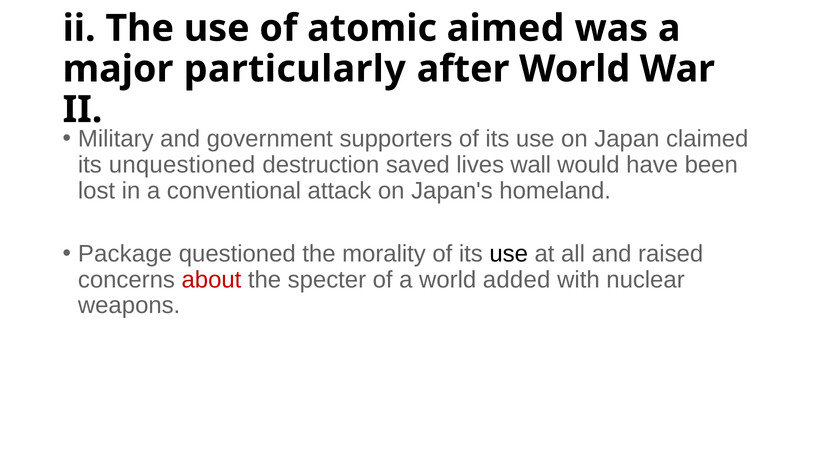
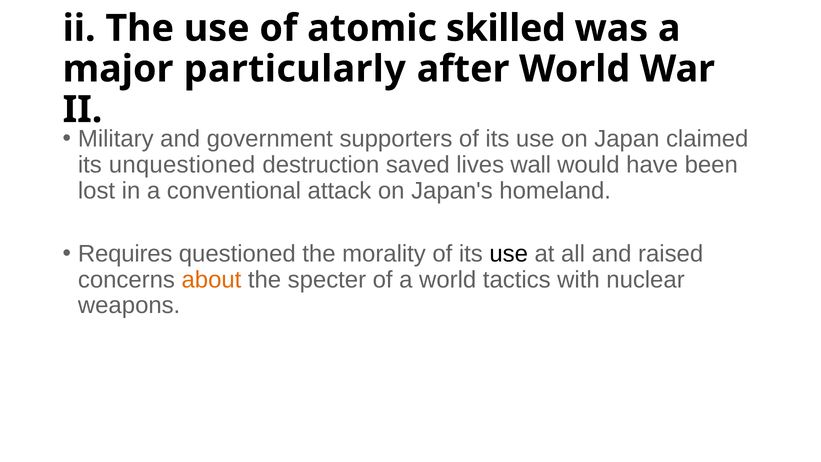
aimed: aimed -> skilled
Package: Package -> Requires
about colour: red -> orange
added: added -> tactics
